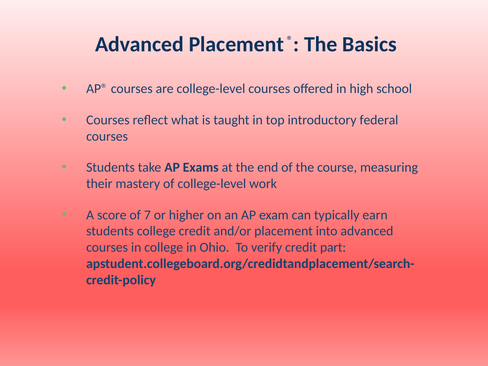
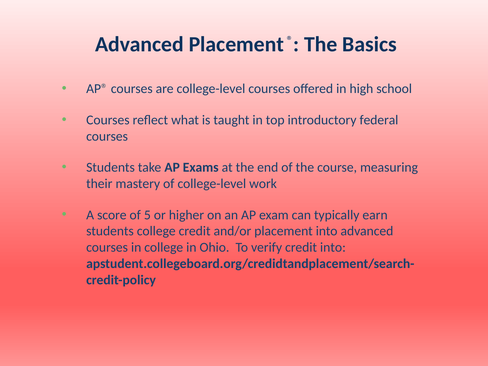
7: 7 -> 5
credit part: part -> into
